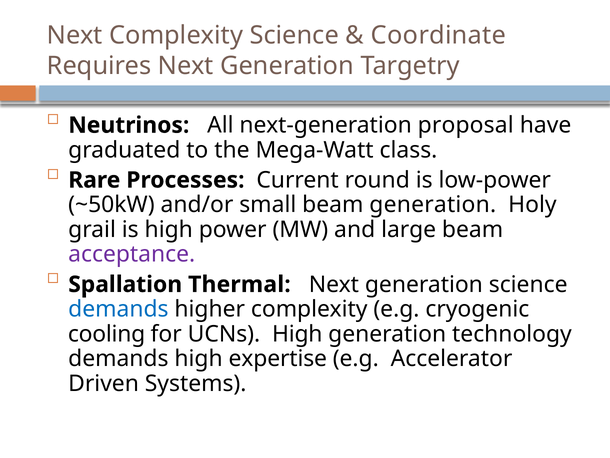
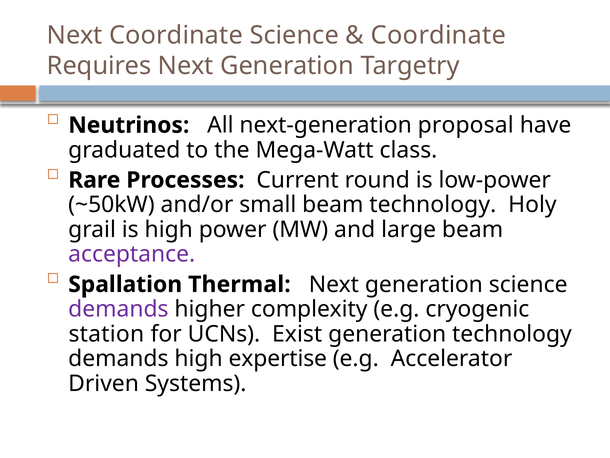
Next Complexity: Complexity -> Coordinate
beam generation: generation -> technology
demands at (118, 309) colour: blue -> purple
cooling: cooling -> station
UCNs High: High -> Exist
